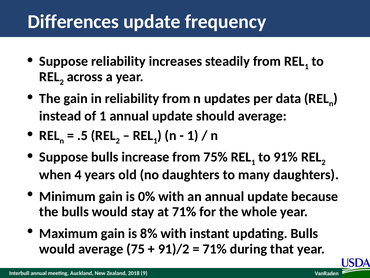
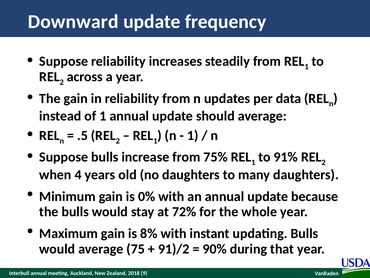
Differences: Differences -> Downward
at 71%: 71% -> 72%
71% at (215, 248): 71% -> 90%
